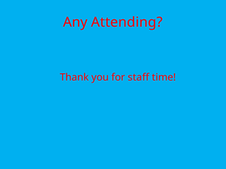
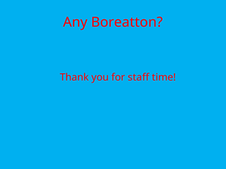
Attending: Attending -> Boreatton
